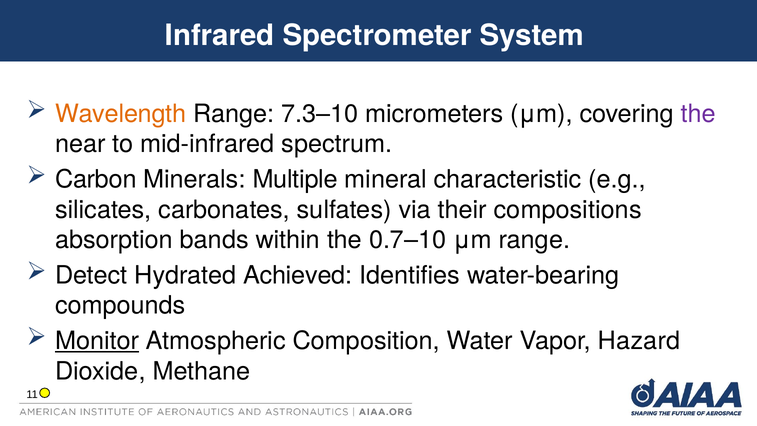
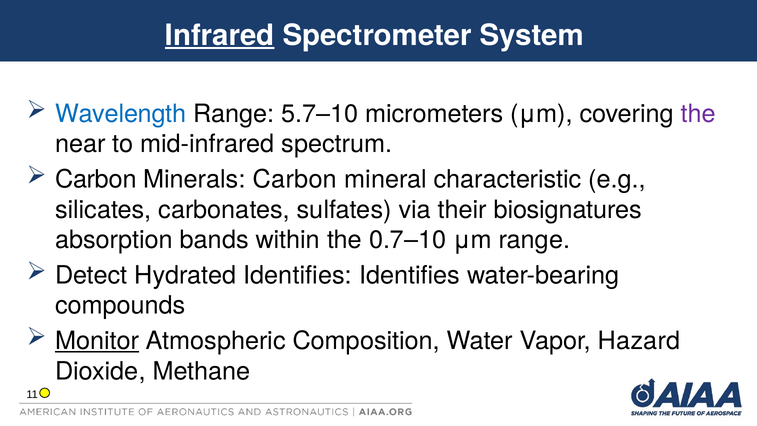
Infrared underline: none -> present
Wavelength colour: orange -> blue
7.3–10: 7.3–10 -> 5.7–10
Minerals Multiple: Multiple -> Carbon
compositions: compositions -> biosignatures
Hydrated Achieved: Achieved -> Identifies
